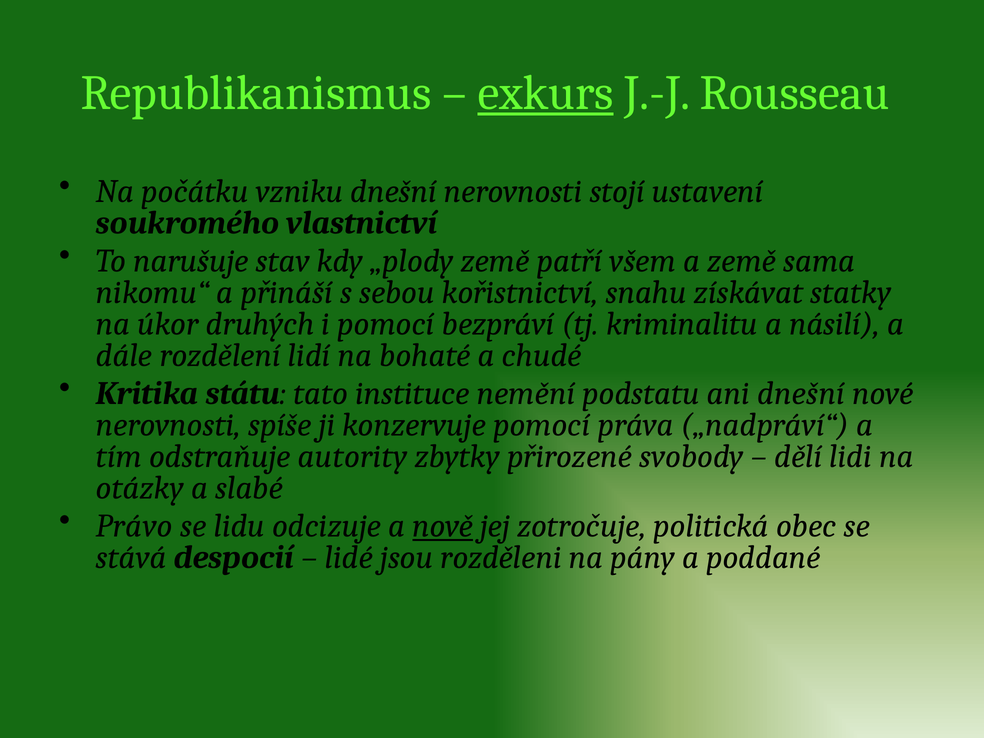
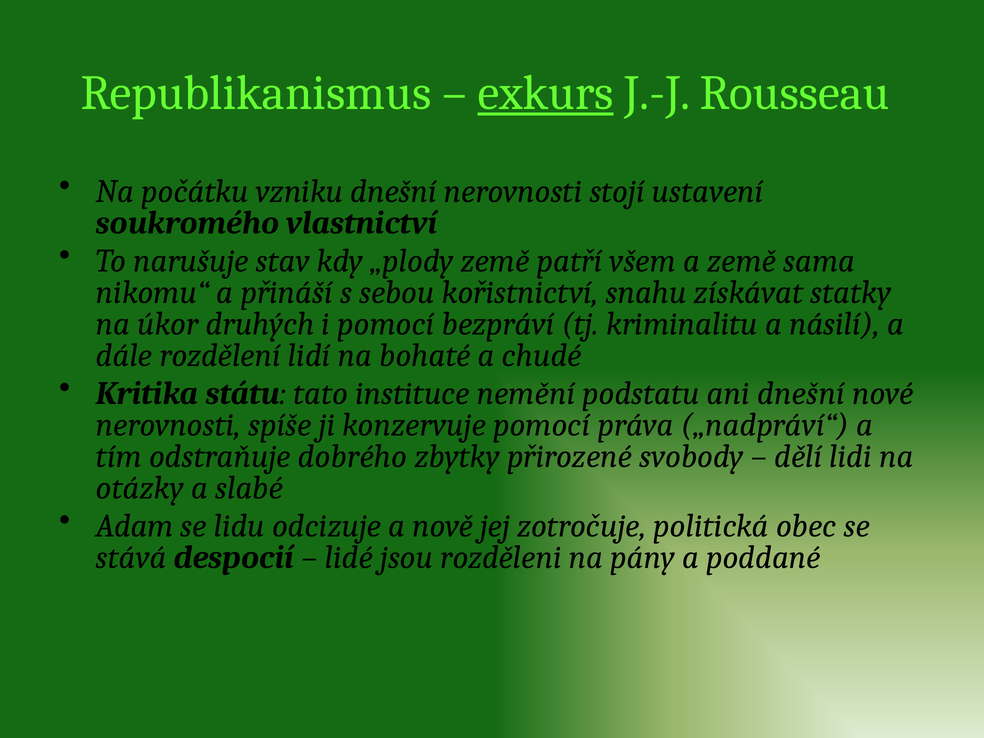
autority: autority -> dobrého
Právo: Právo -> Adam
nově underline: present -> none
